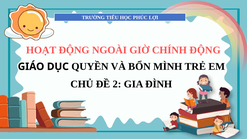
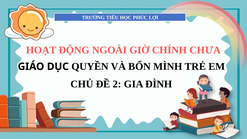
CHÍNH ĐỘNG: ĐỘNG -> CHƯA
